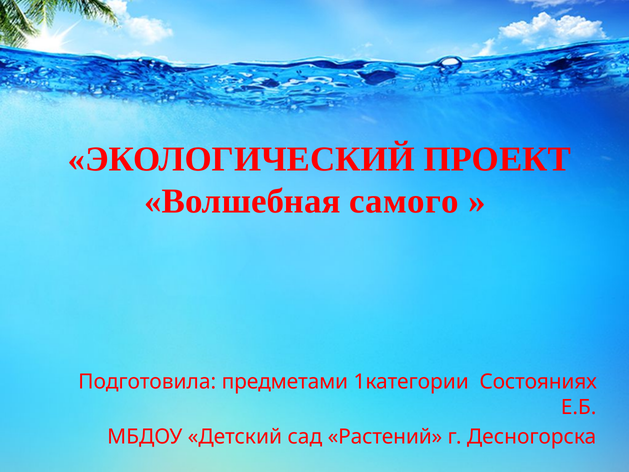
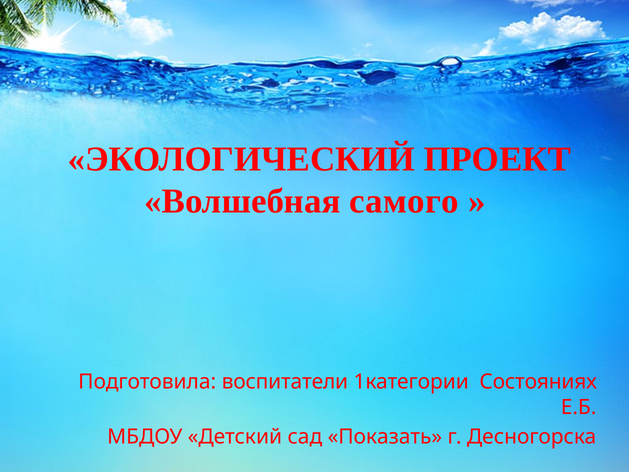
предметами: предметами -> воспитатели
Растений: Растений -> Показать
